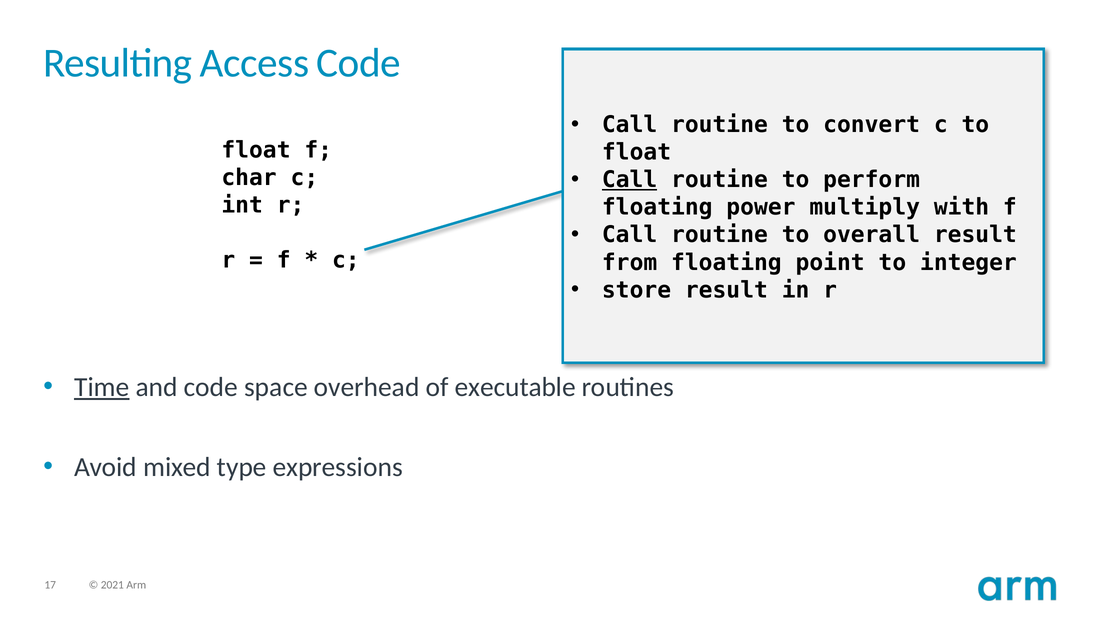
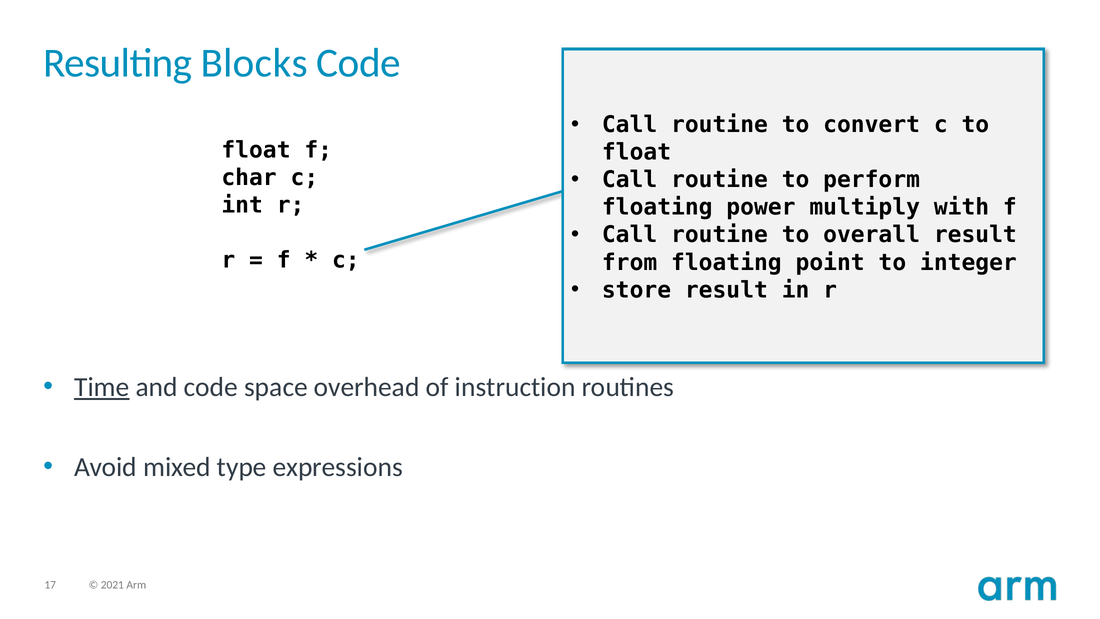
Access: Access -> Blocks
Call at (630, 180) underline: present -> none
executable: executable -> instruction
